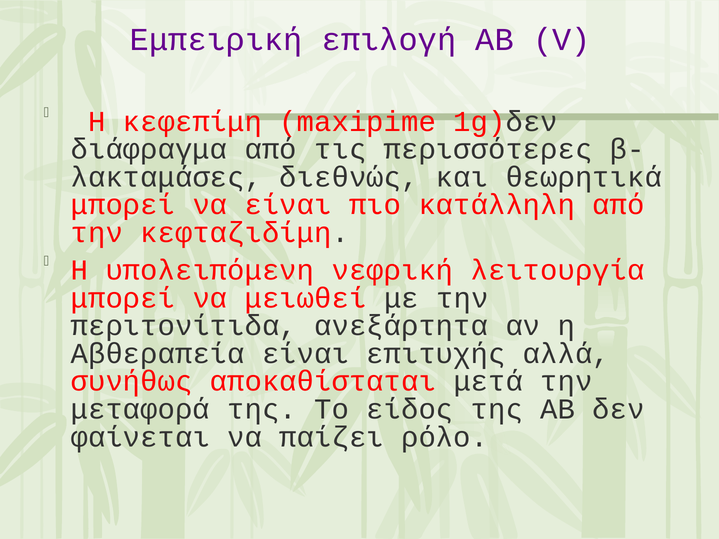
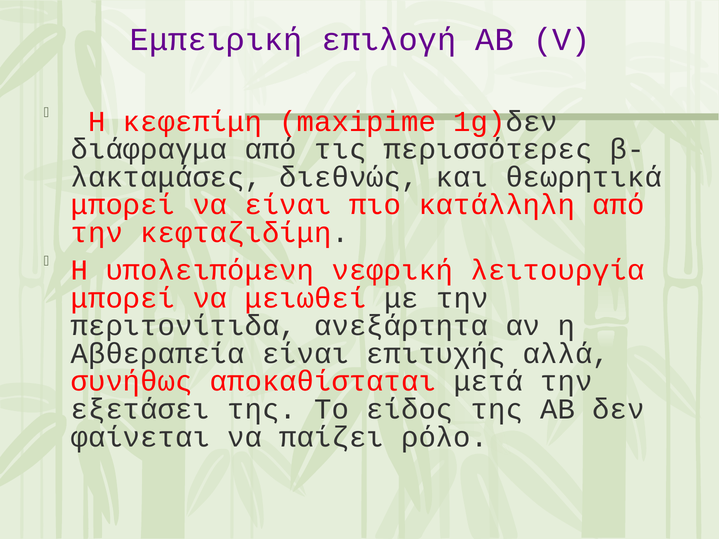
μεταφορά: μεταφορά -> εξετάσει
